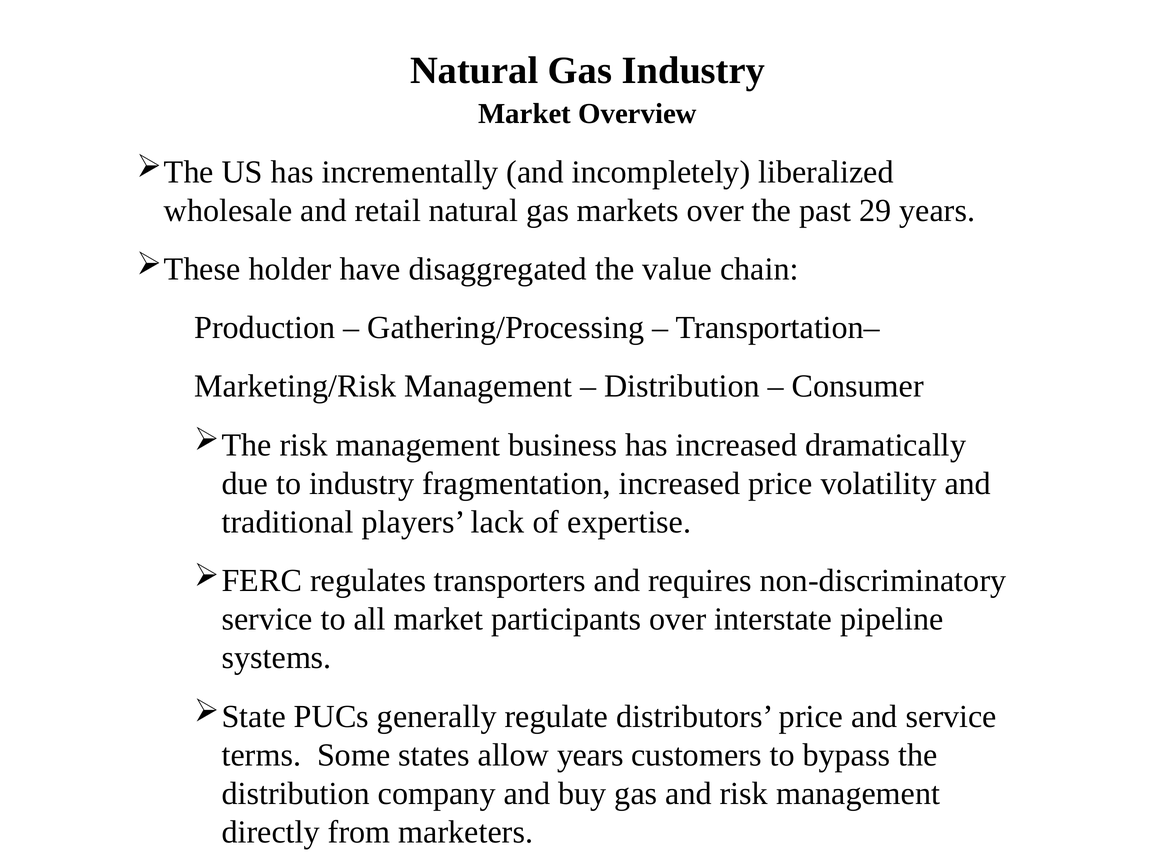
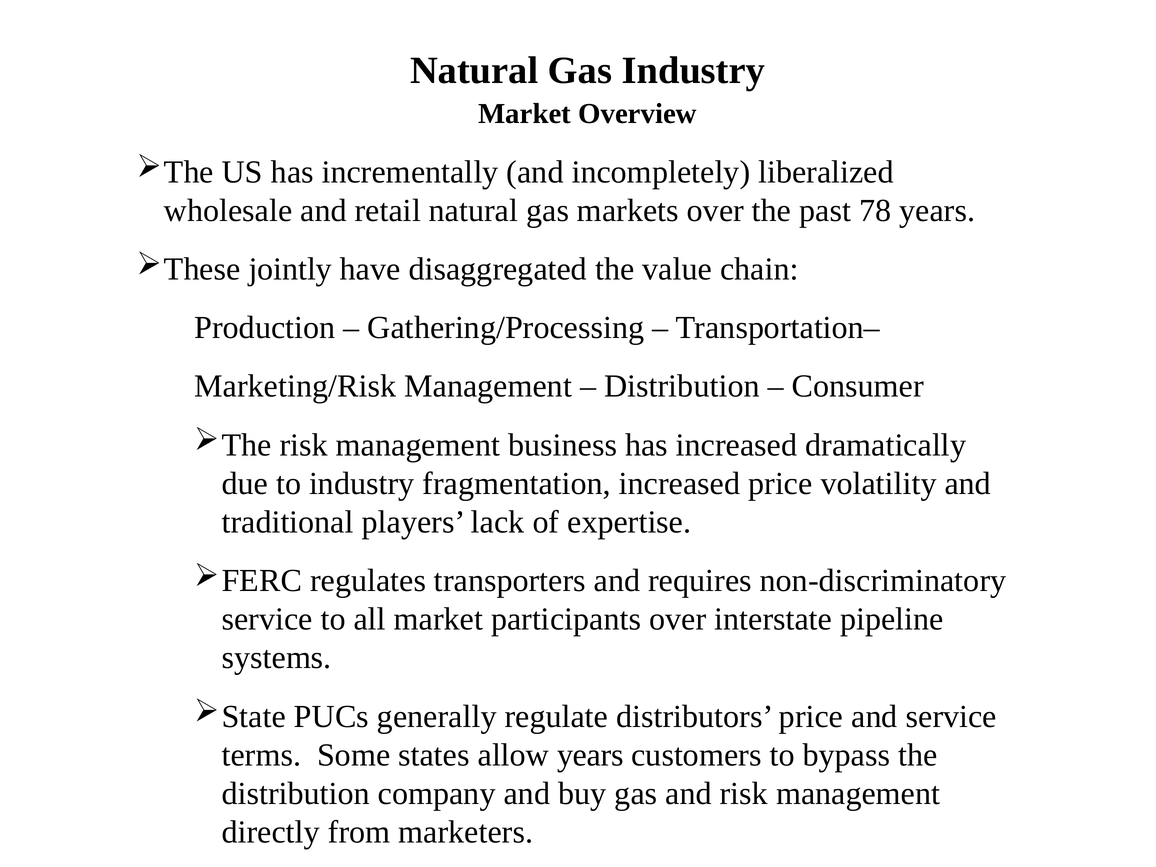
29: 29 -> 78
holder: holder -> jointly
